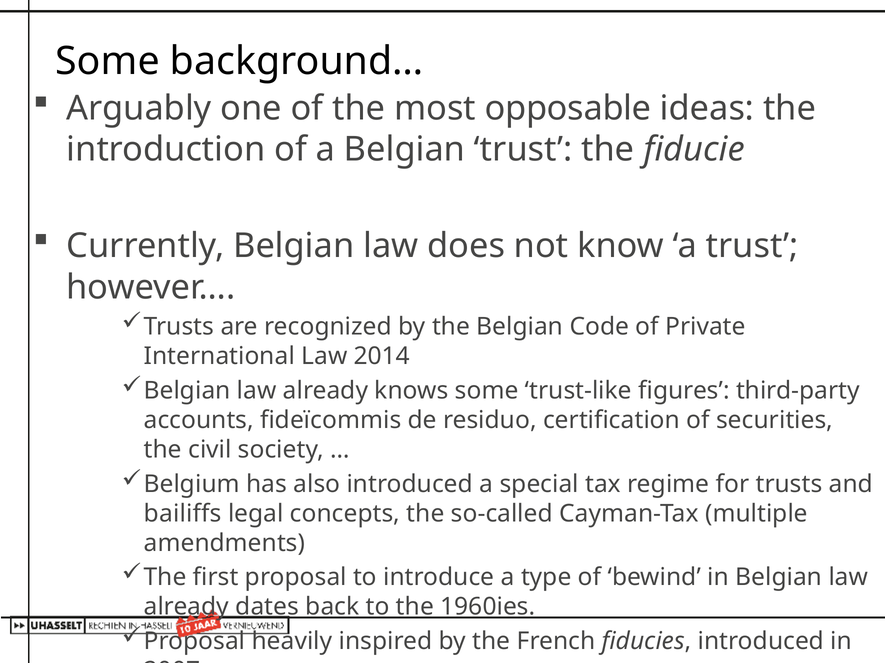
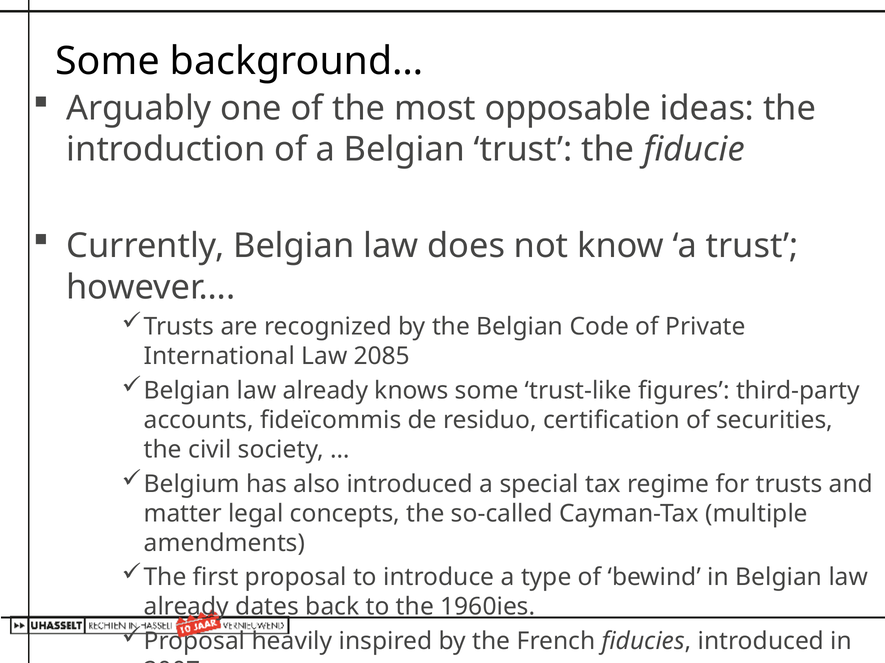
2014: 2014 -> 2085
bailiffs: bailiffs -> matter
